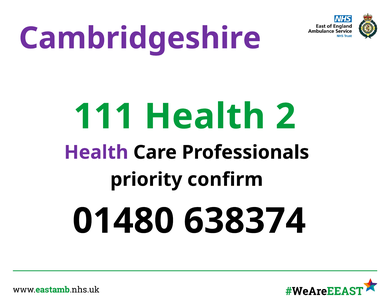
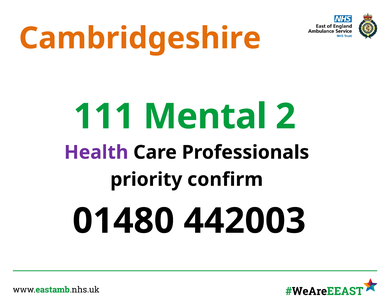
Cambridgeshire colour: purple -> orange
111 Health: Health -> Mental
638374: 638374 -> 442003
